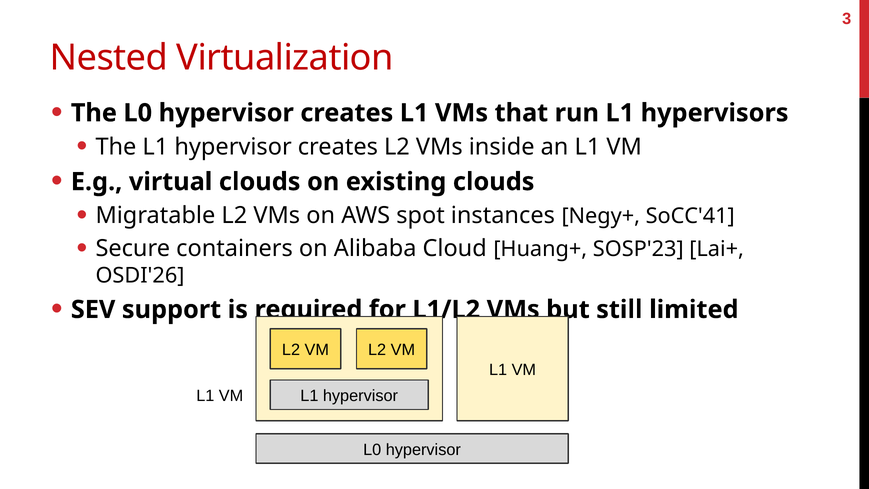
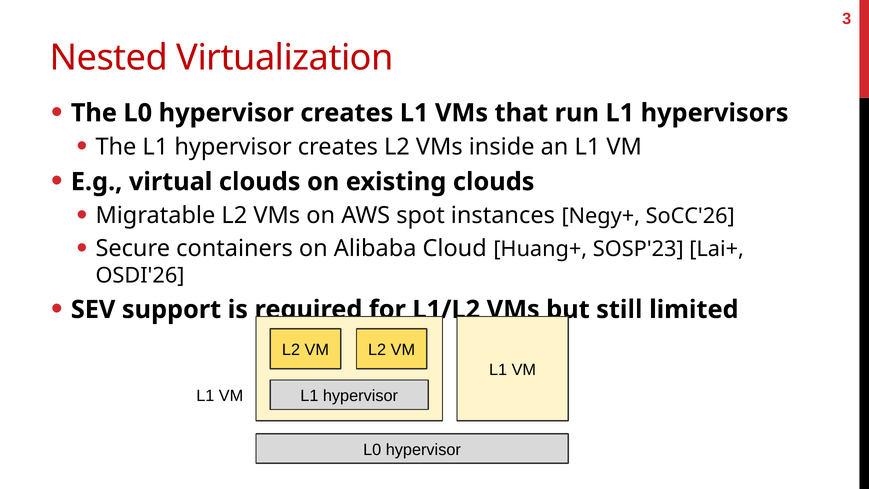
SoCC'41: SoCC'41 -> SoCC'26
